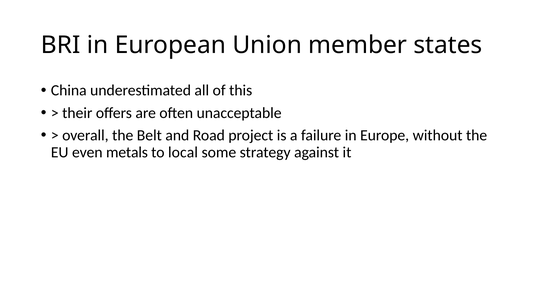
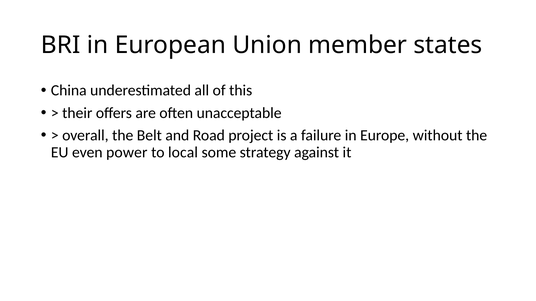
metals: metals -> power
